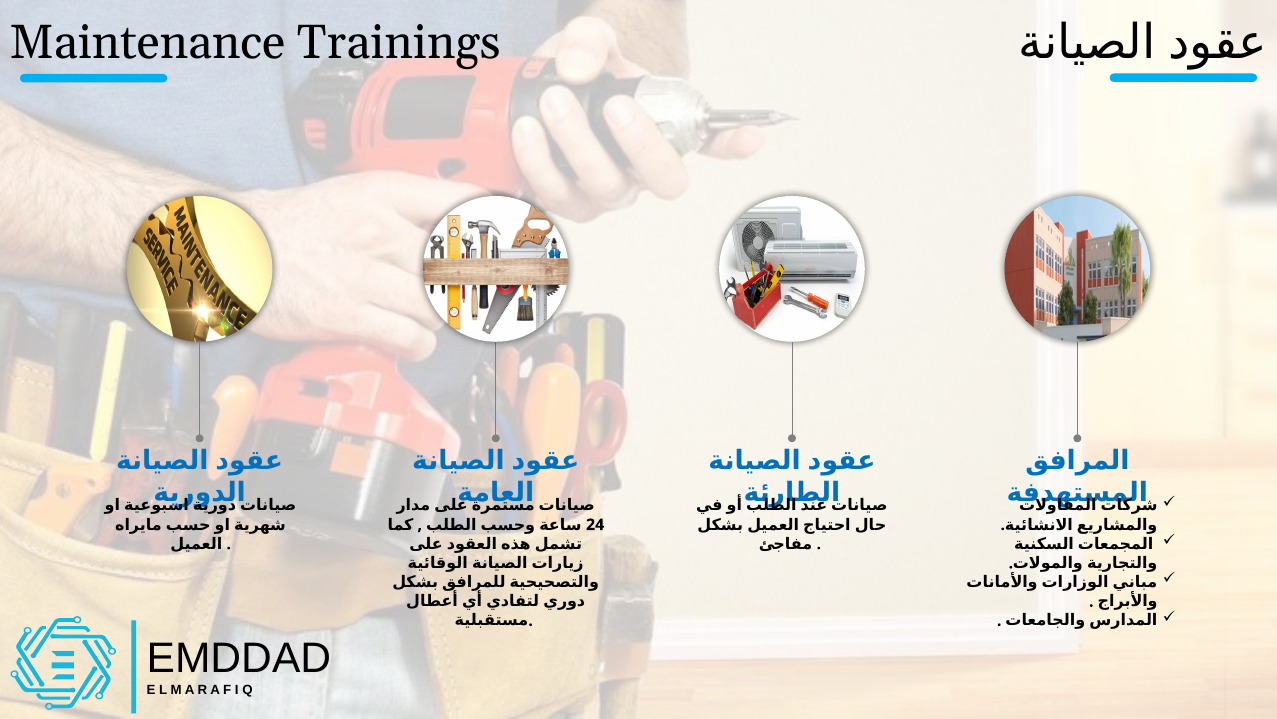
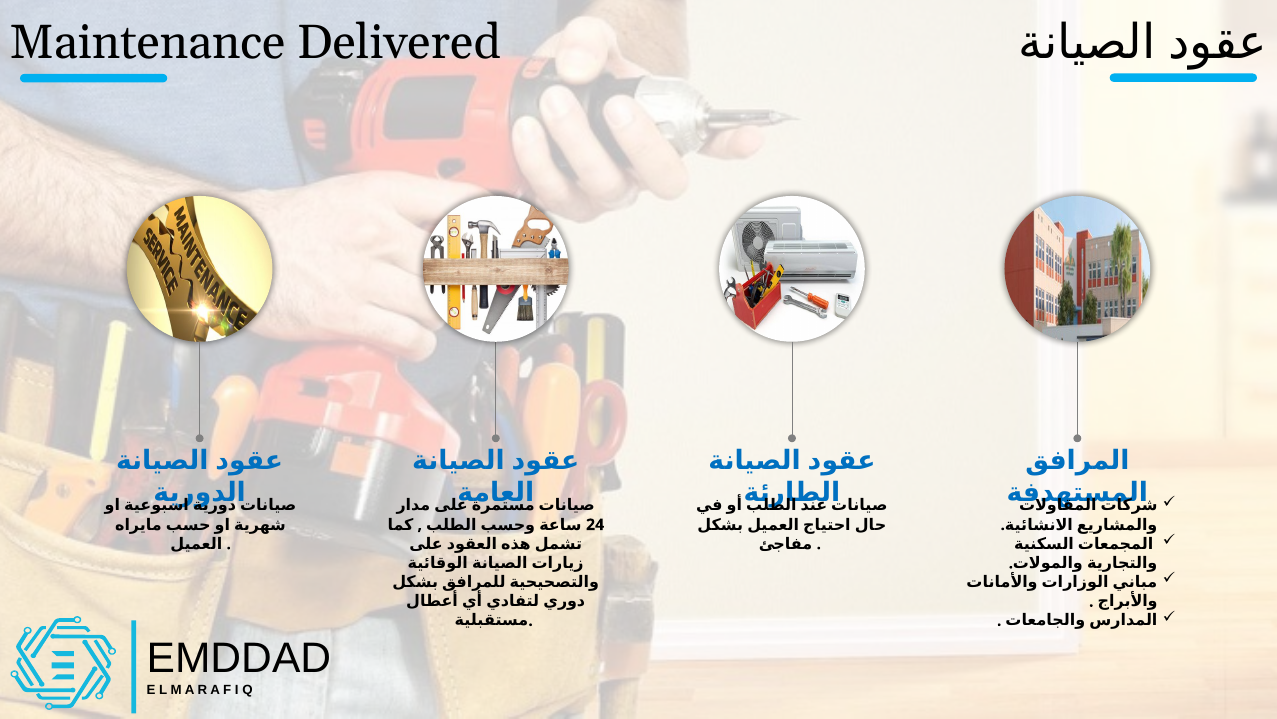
Trainings: Trainings -> Delivered
